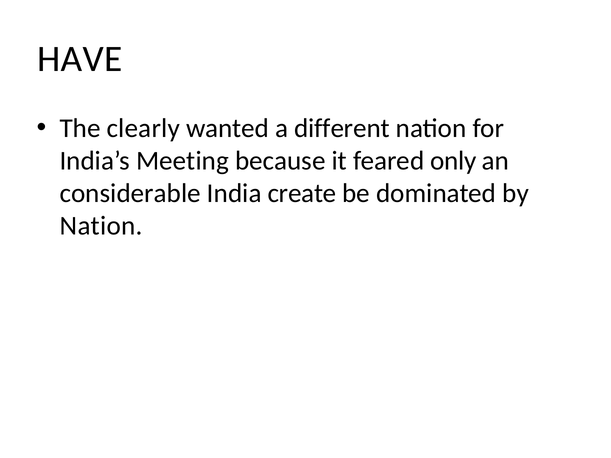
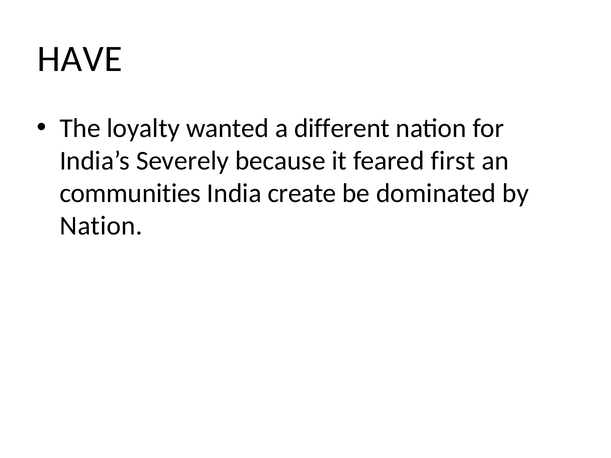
clearly: clearly -> loyalty
Meeting: Meeting -> Severely
only: only -> first
considerable: considerable -> communities
